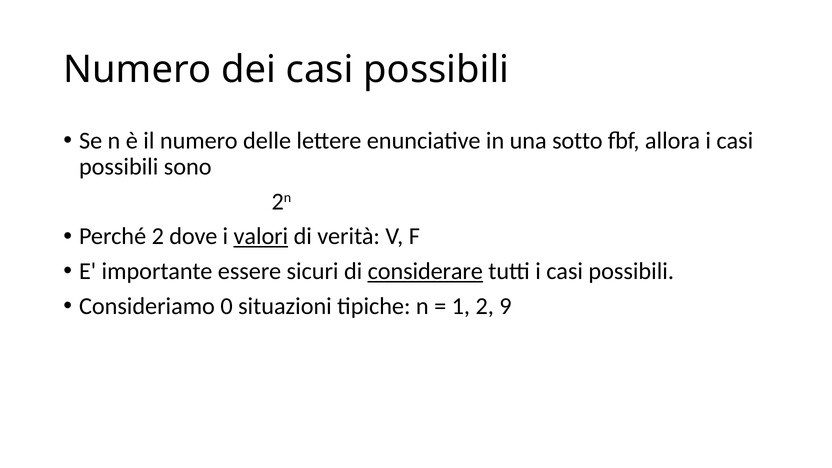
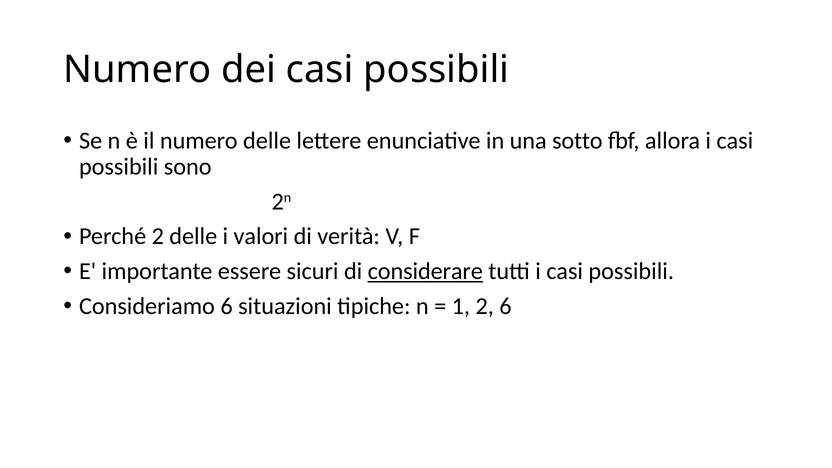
2 dove: dove -> delle
valori underline: present -> none
Consideriamo 0: 0 -> 6
2 9: 9 -> 6
